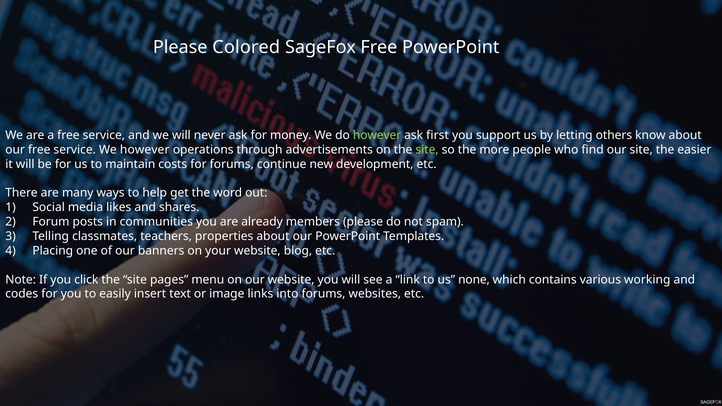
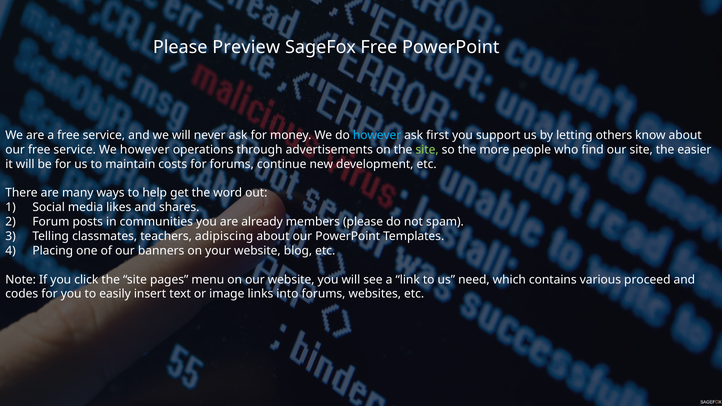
Colored: Colored -> Preview
however at (377, 135) colour: light green -> light blue
properties: properties -> adipiscing
none: none -> need
working: working -> proceed
